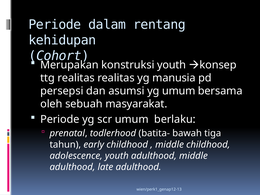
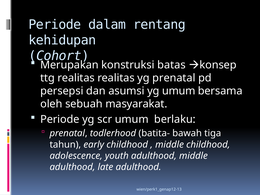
konstruksi youth: youth -> batas
yg manusia: manusia -> prenatal
